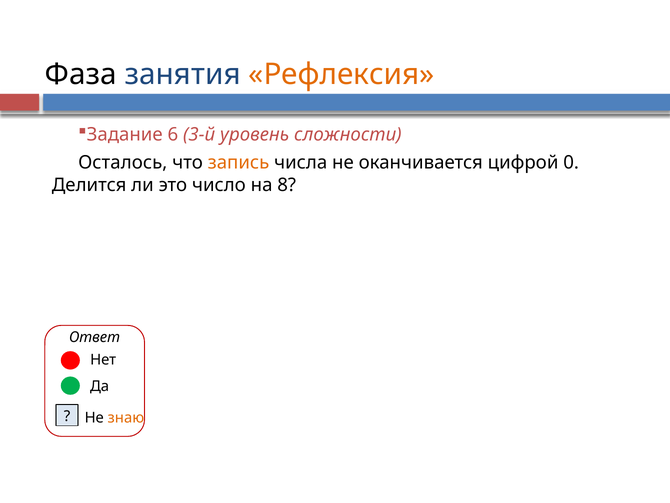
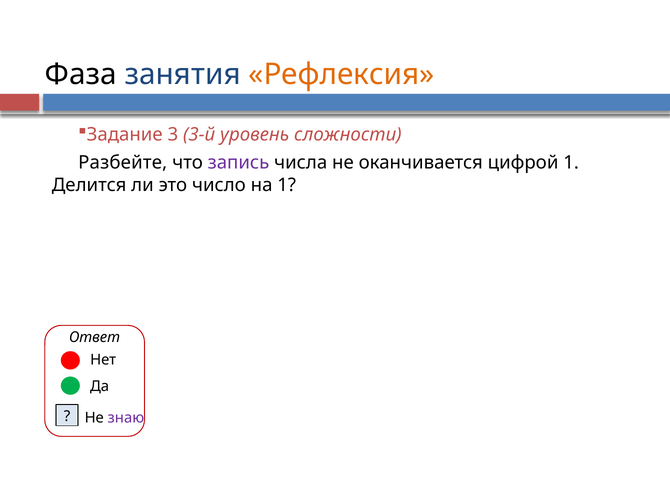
6: 6 -> 3
Осталось: Осталось -> Разбейте
запись colour: orange -> purple
цифрой 0: 0 -> 1
на 8: 8 -> 1
знаю colour: orange -> purple
